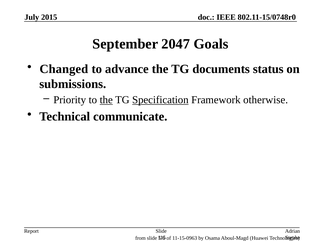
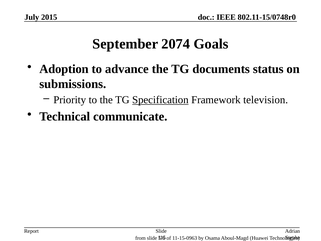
2047: 2047 -> 2074
Changed: Changed -> Adoption
the at (106, 100) underline: present -> none
otherwise: otherwise -> television
